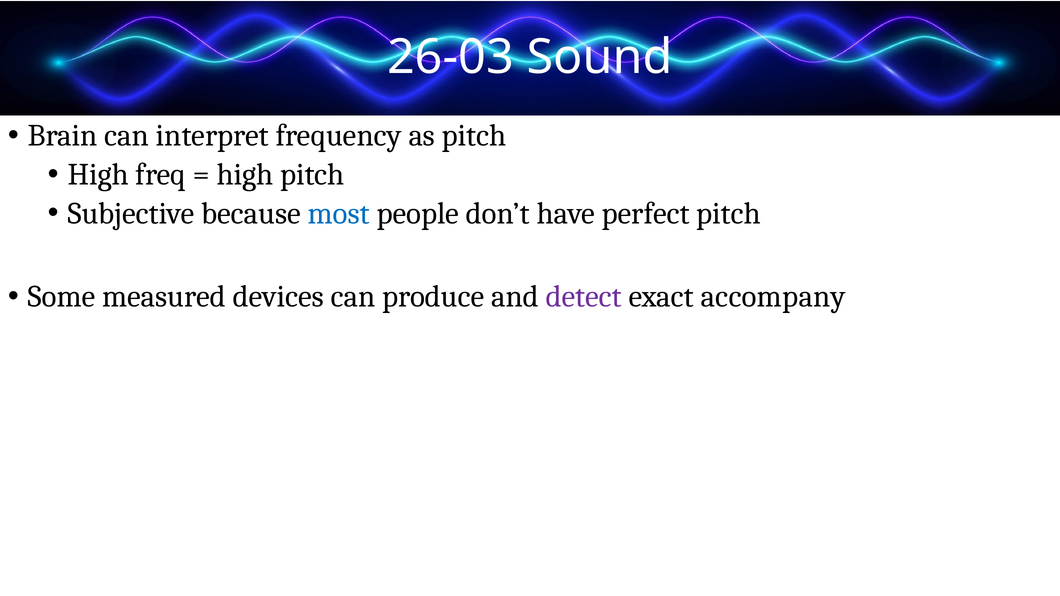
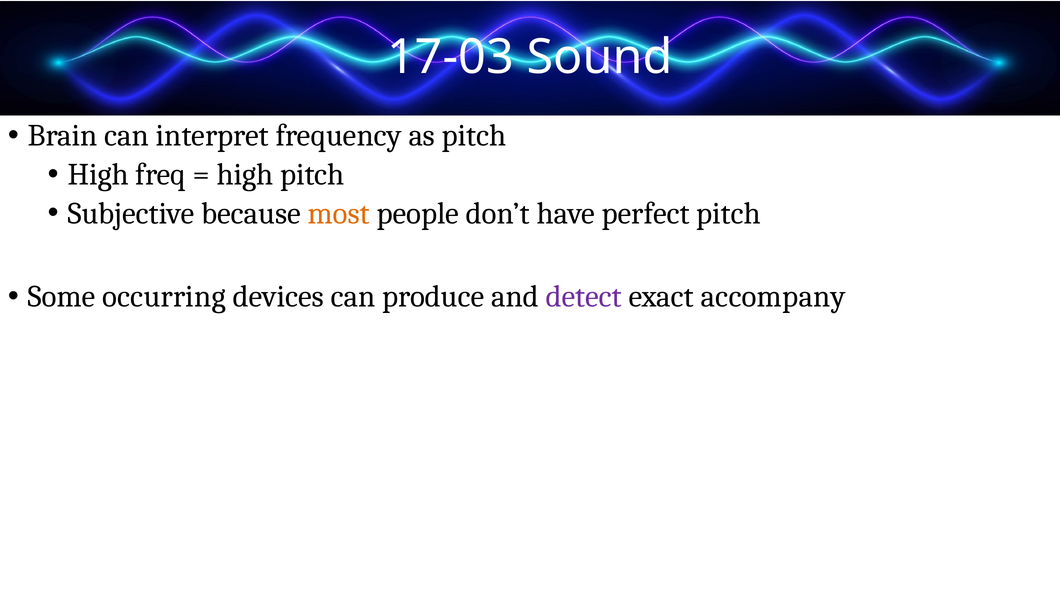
26-03: 26-03 -> 17-03
most colour: blue -> orange
measured: measured -> occurring
